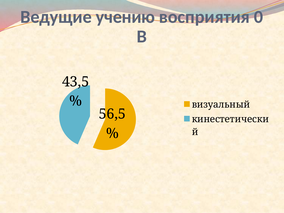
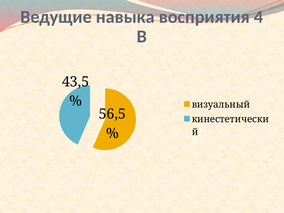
учению: учению -> навыка
0: 0 -> 4
